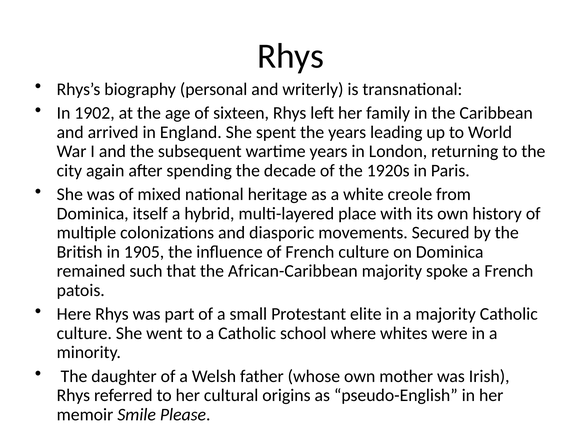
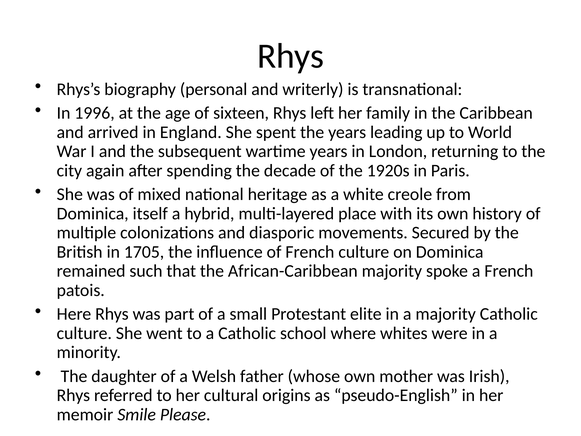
1902: 1902 -> 1996
1905: 1905 -> 1705
